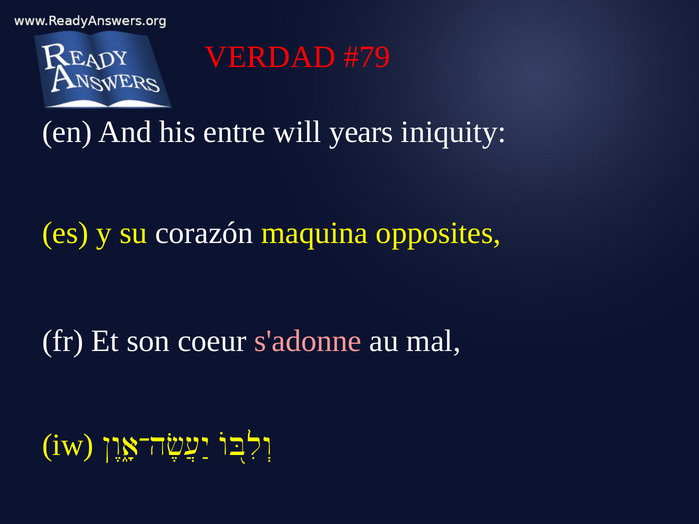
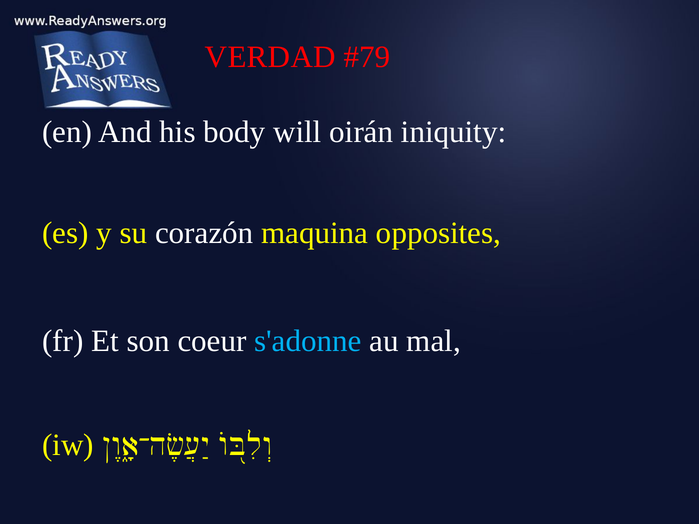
entre: entre -> body
years: years -> oirán
s'adonne colour: pink -> light blue
